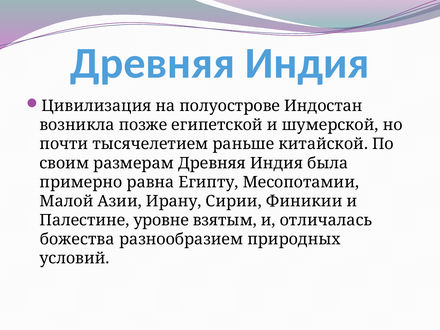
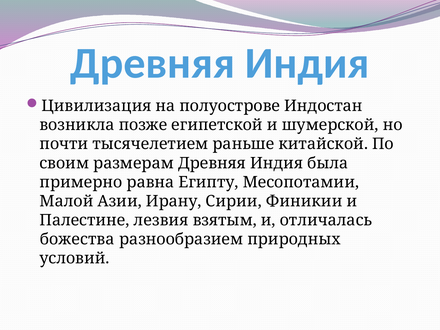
уровне: уровне -> лезвия
